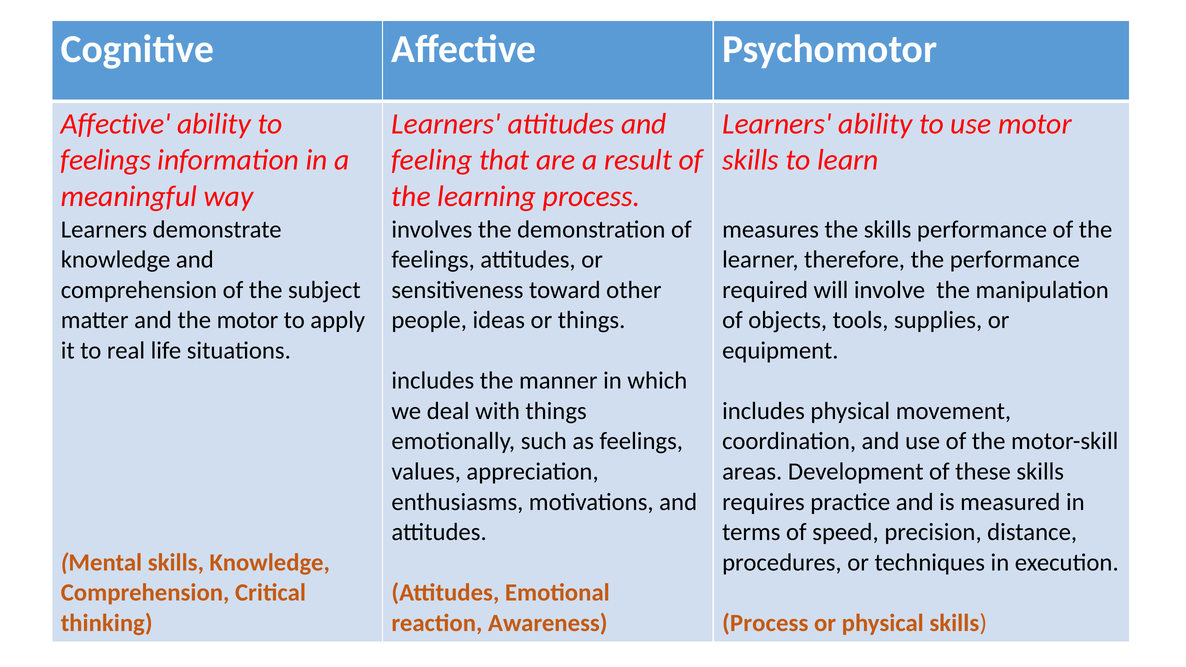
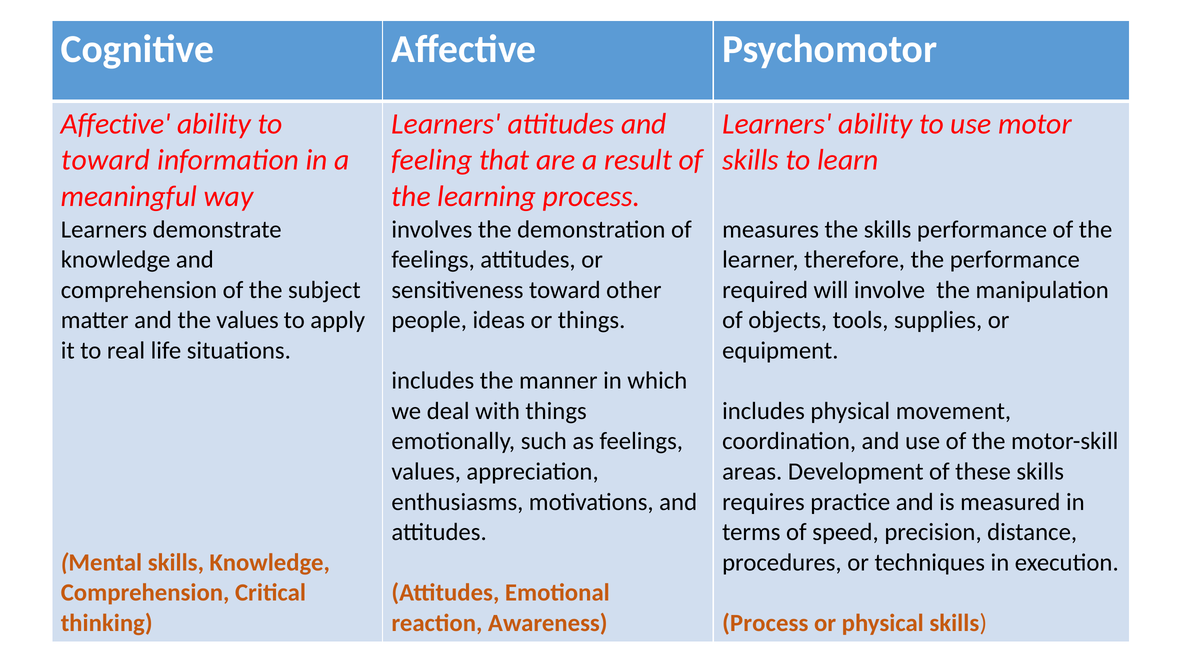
feelings at (106, 160): feelings -> toward
the motor: motor -> values
